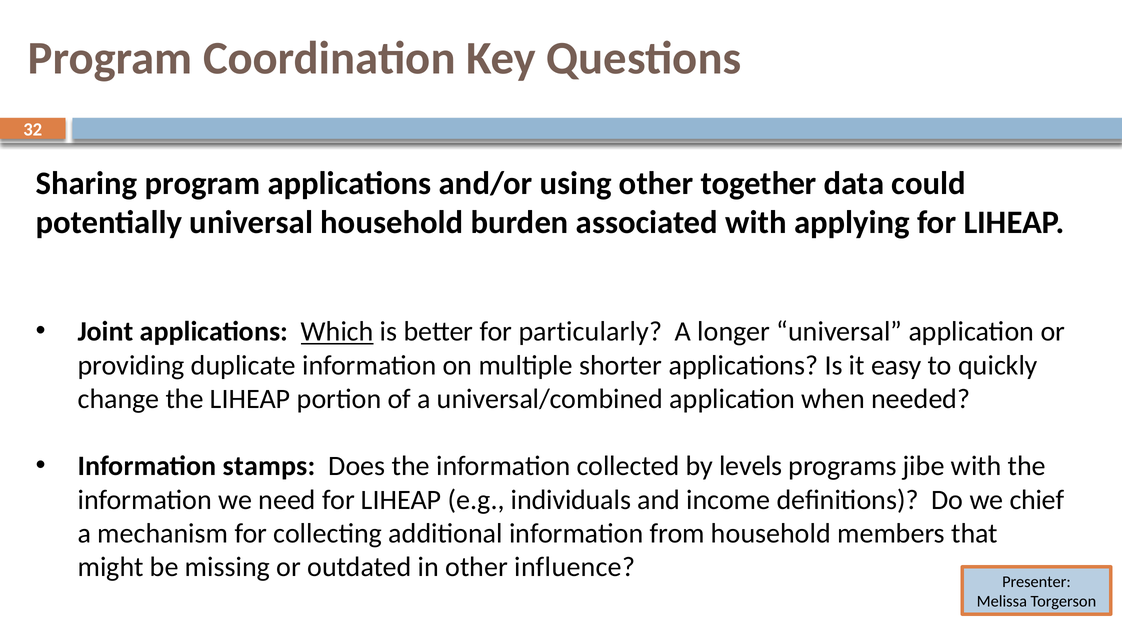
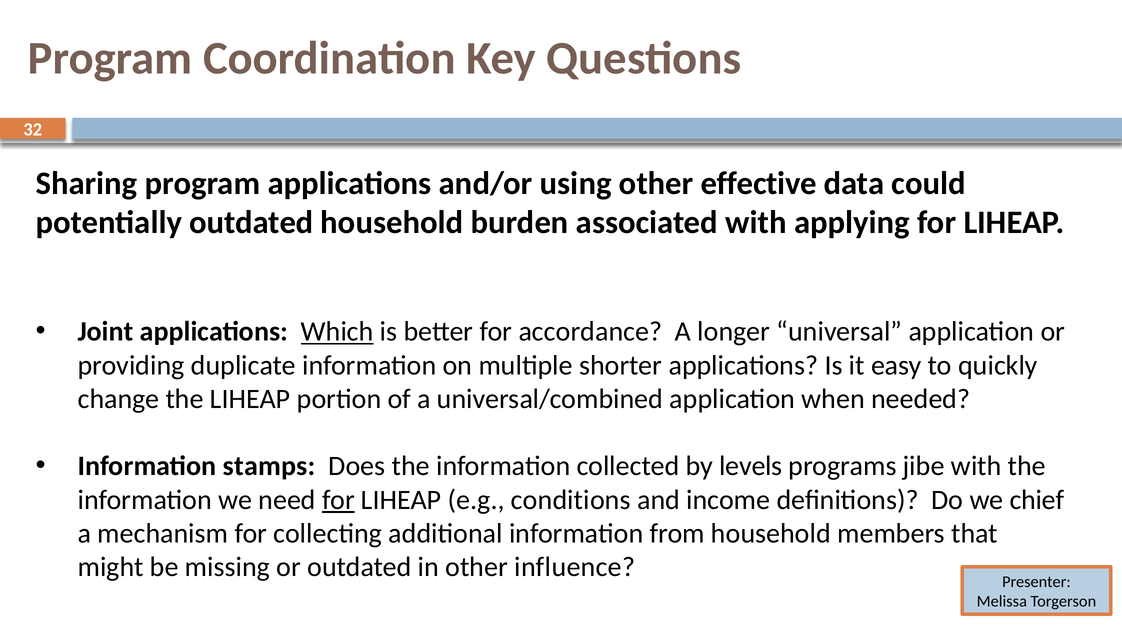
together: together -> effective
potentially universal: universal -> outdated
particularly: particularly -> accordance
for at (338, 500) underline: none -> present
individuals: individuals -> conditions
